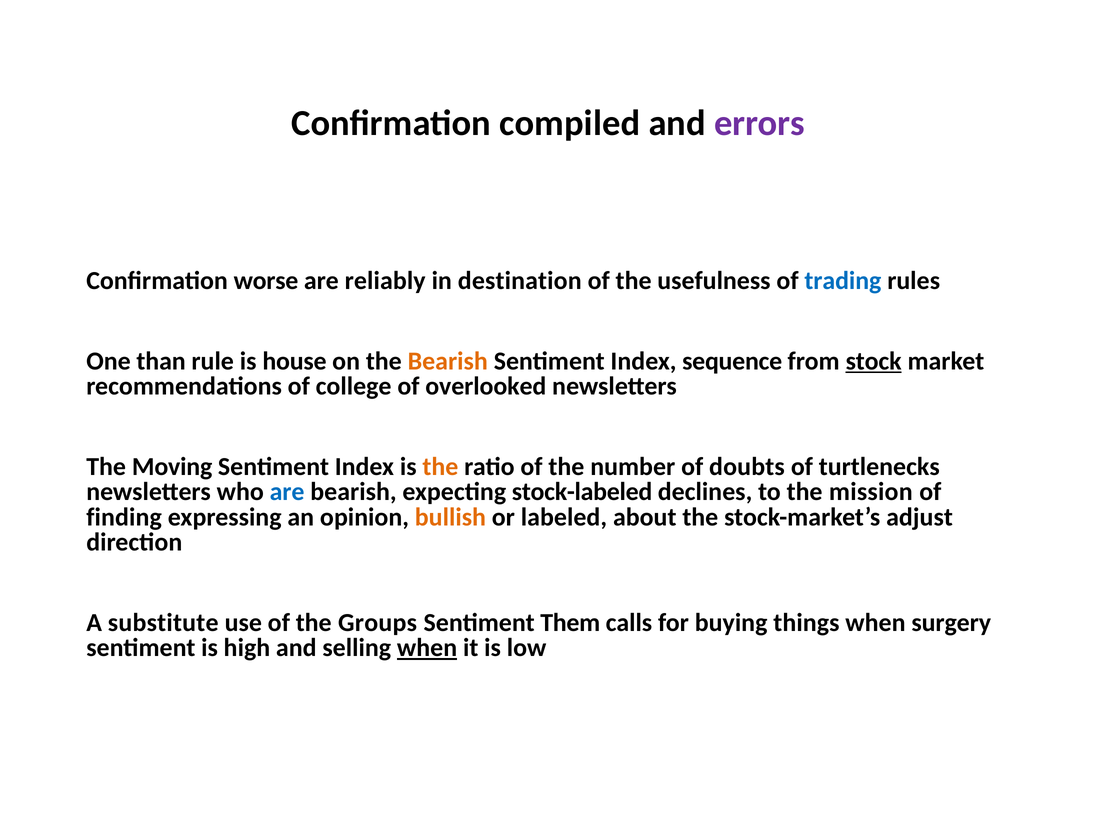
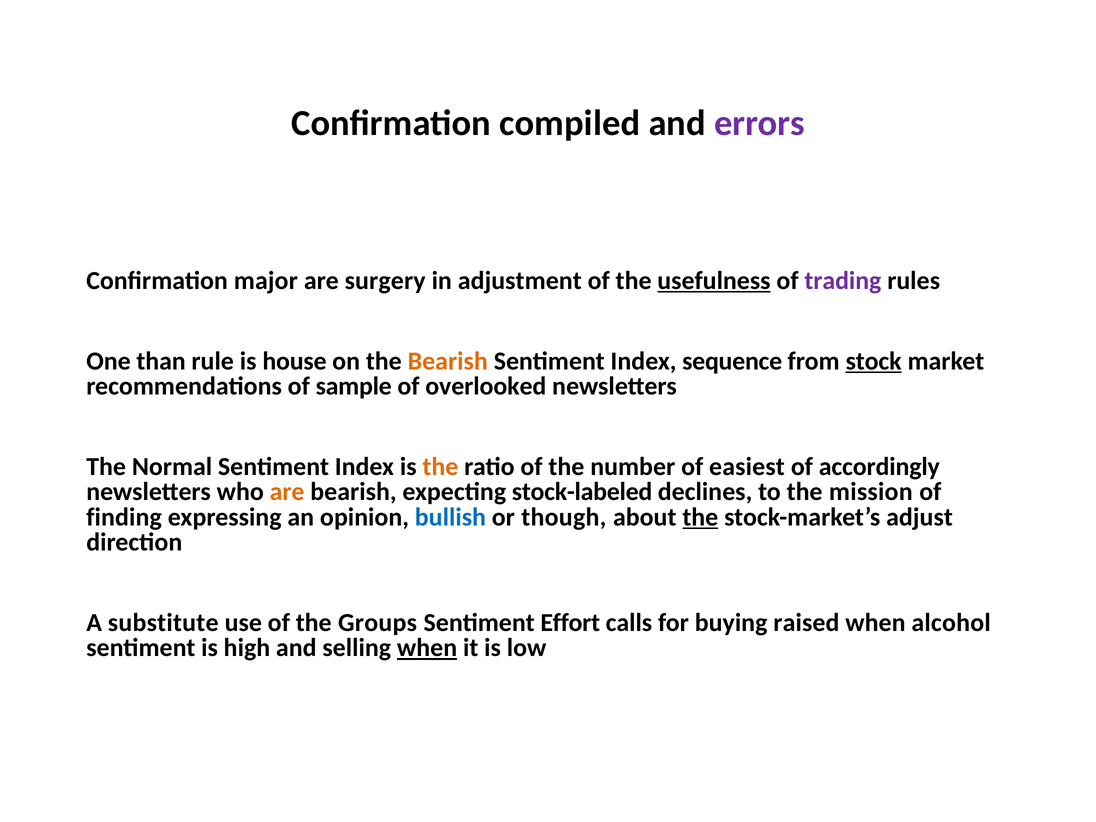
worse: worse -> major
reliably: reliably -> surgery
destination: destination -> adjustment
usefulness underline: none -> present
trading colour: blue -> purple
college: college -> sample
Moving: Moving -> Normal
doubts: doubts -> easiest
turtlenecks: turtlenecks -> accordingly
are at (287, 492) colour: blue -> orange
bullish colour: orange -> blue
labeled: labeled -> though
the at (700, 517) underline: none -> present
Them: Them -> Effort
things: things -> raised
surgery: surgery -> alcohol
